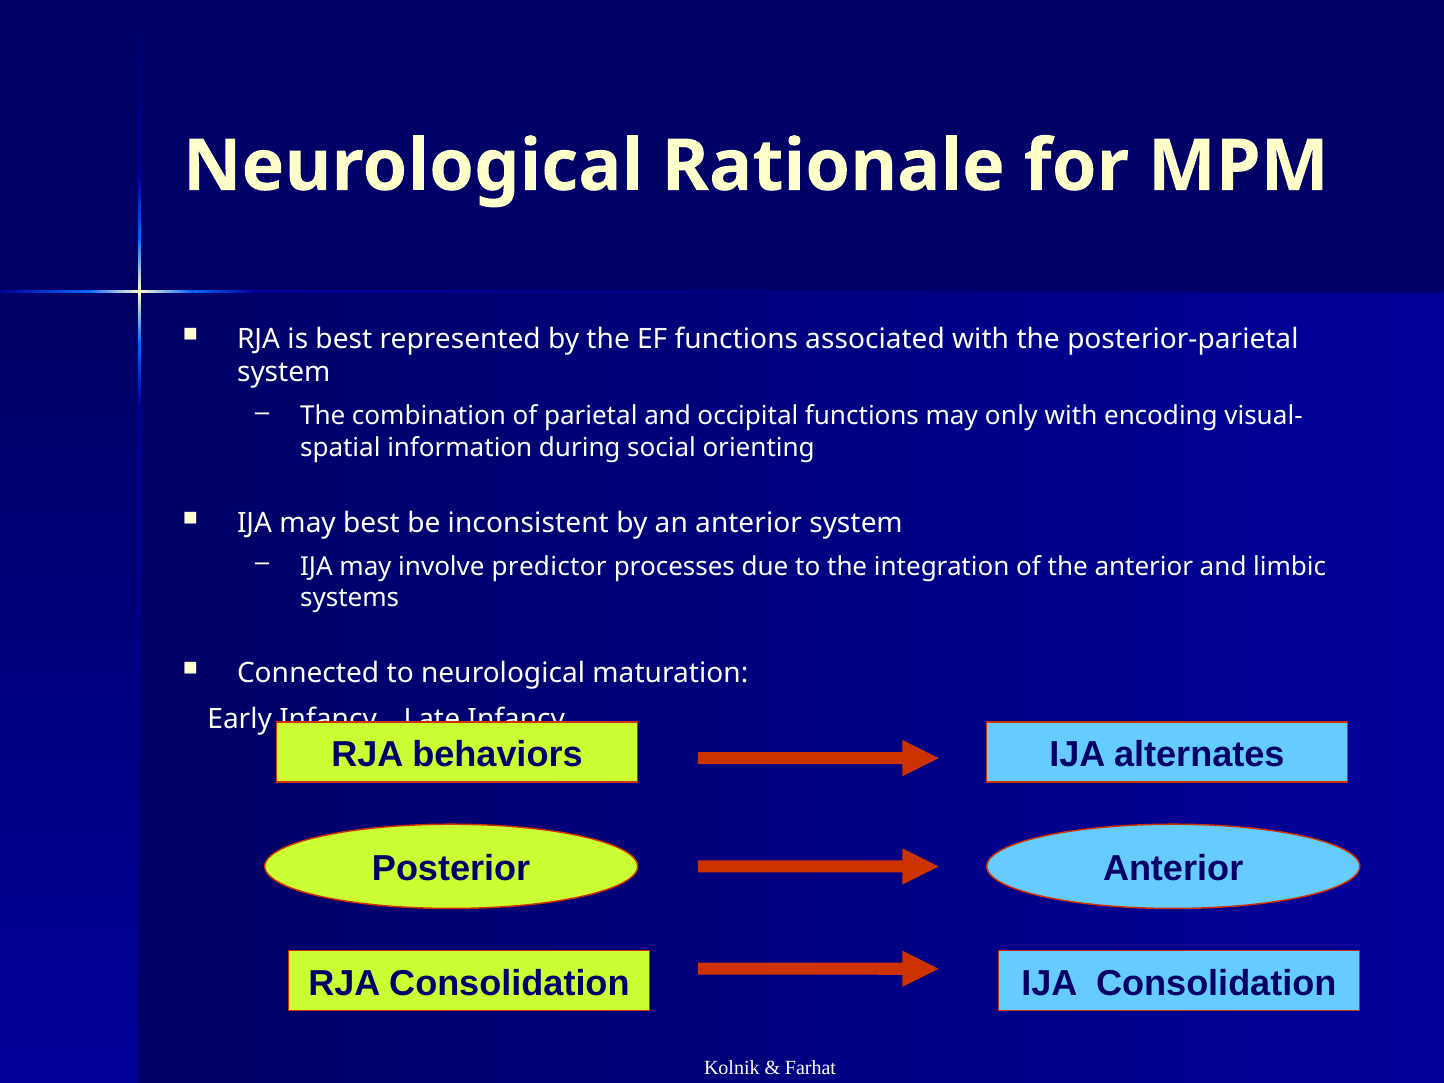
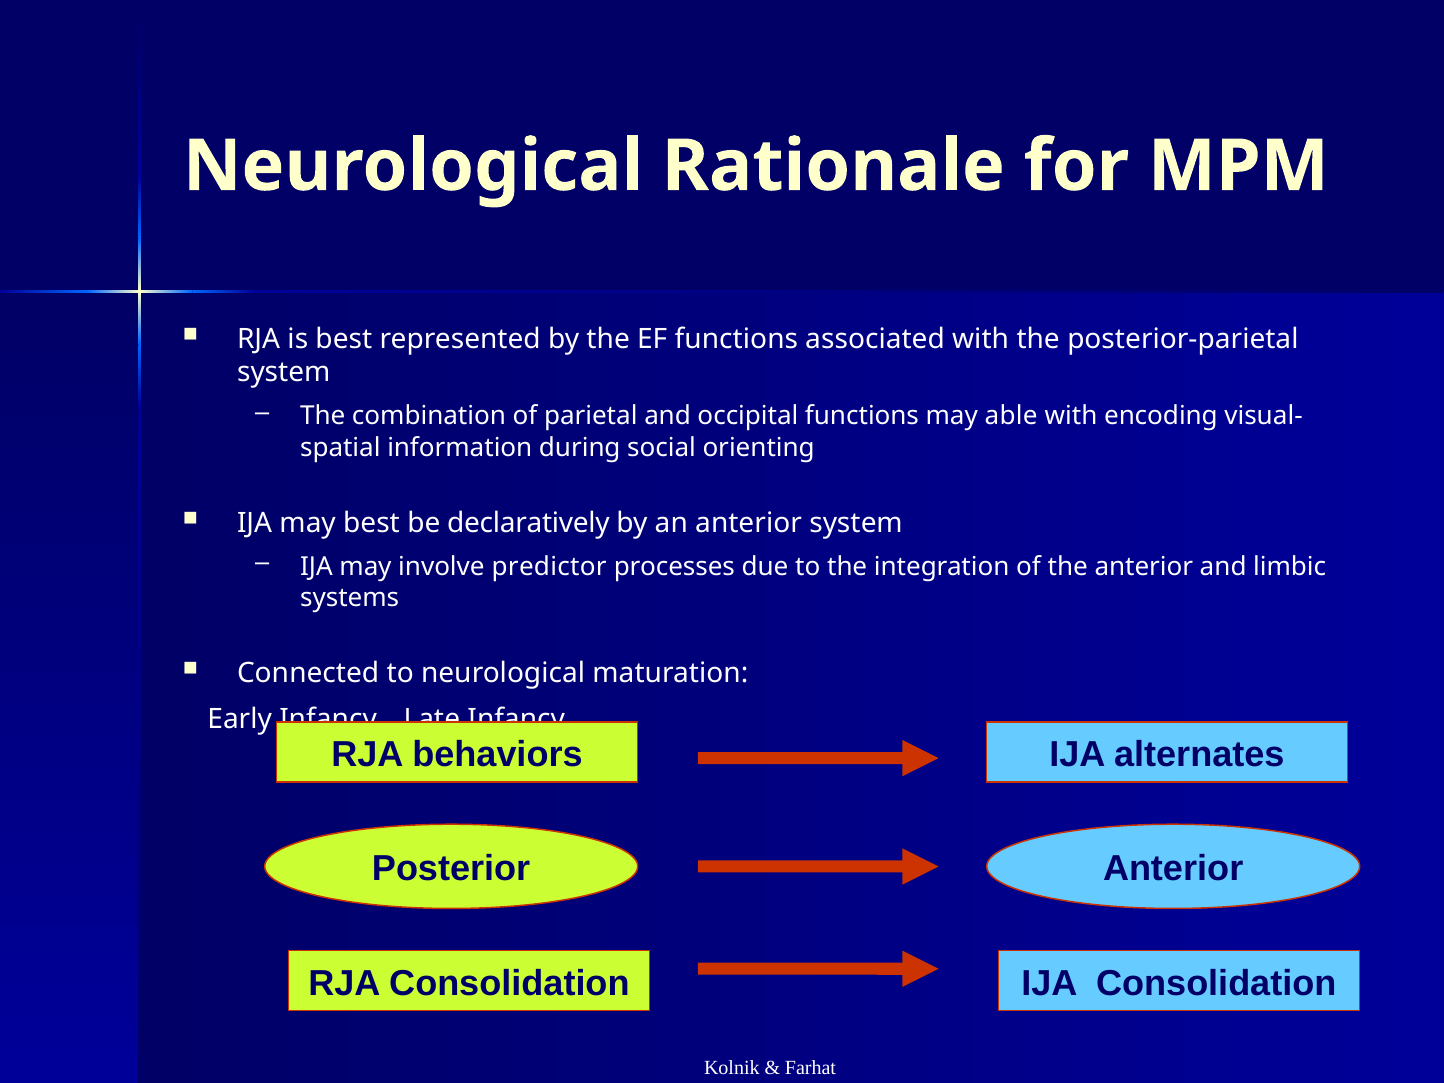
only: only -> able
inconsistent: inconsistent -> declaratively
